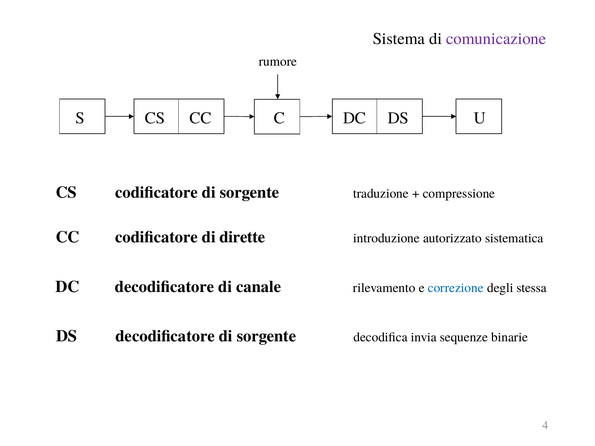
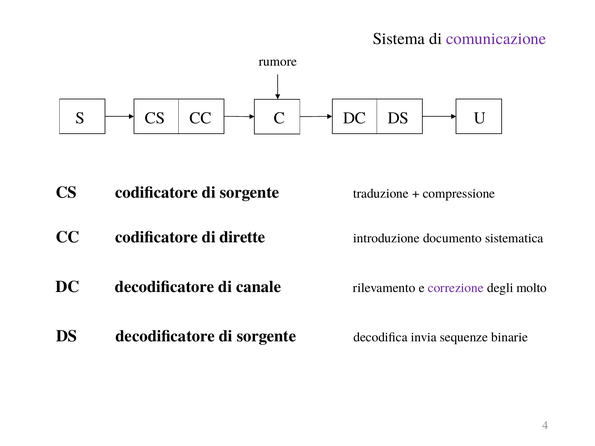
autorizzato: autorizzato -> documento
correzione colour: blue -> purple
stessa: stessa -> molto
